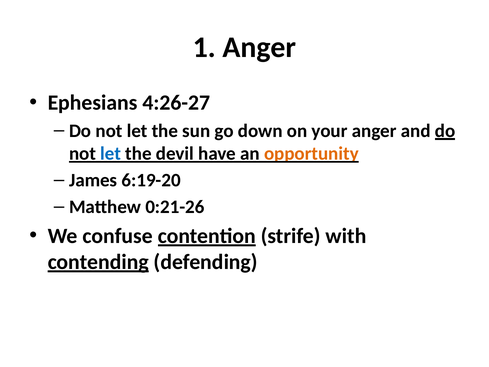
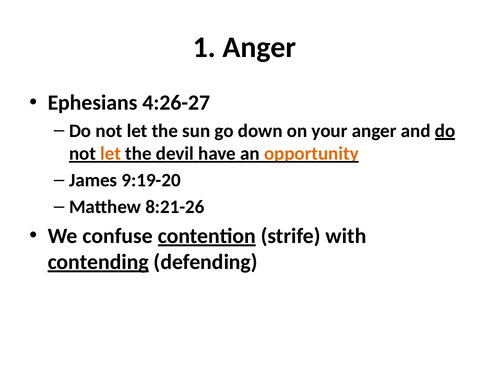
let at (111, 153) colour: blue -> orange
6:19-20: 6:19-20 -> 9:19-20
0:21-26: 0:21-26 -> 8:21-26
